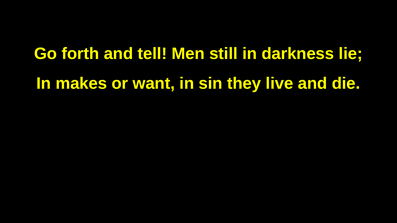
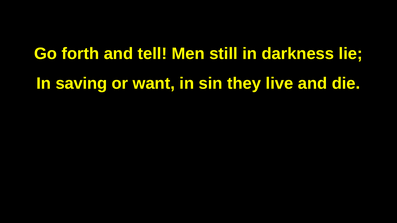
makes: makes -> saving
